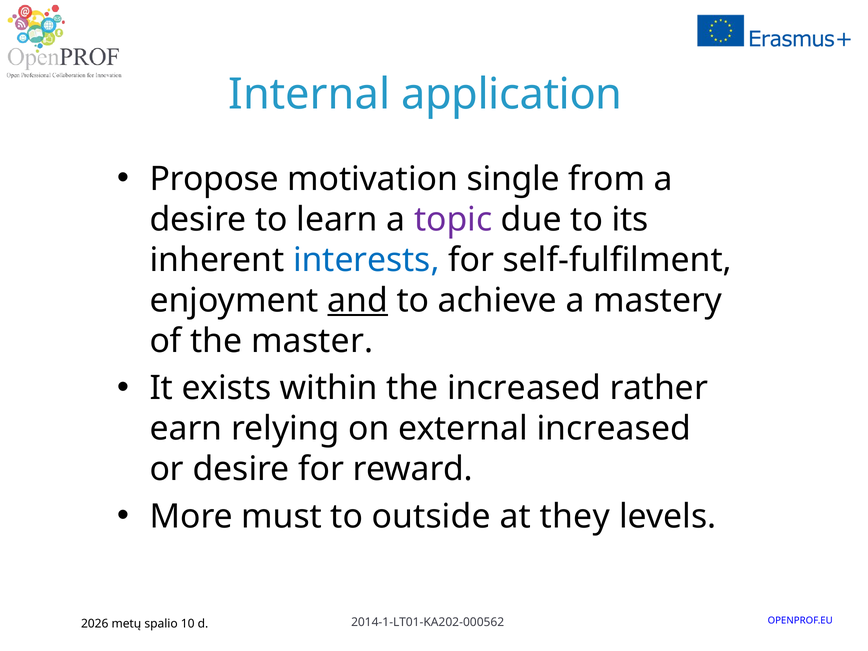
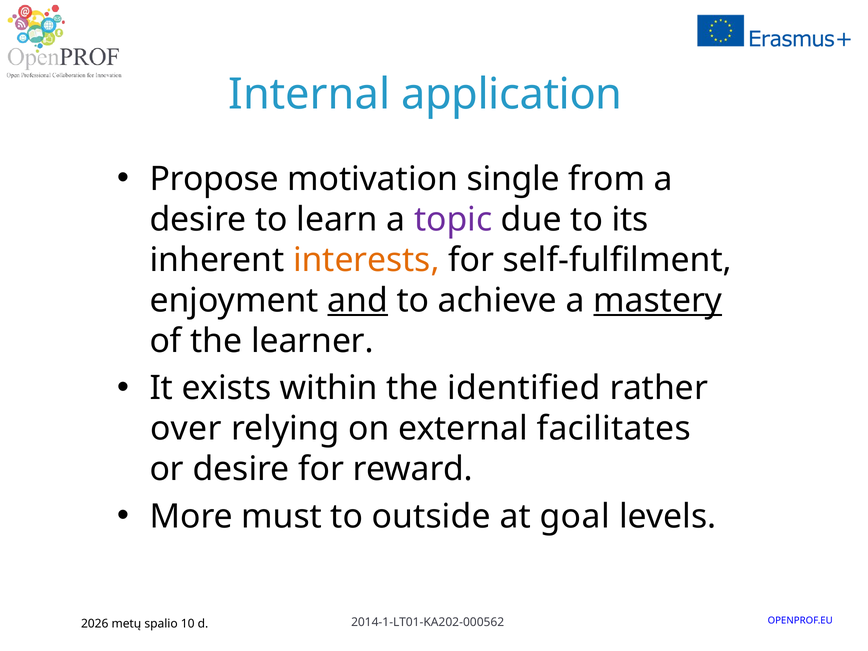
interests colour: blue -> orange
mastery underline: none -> present
master: master -> learner
the increased: increased -> identified
earn: earn -> over
external increased: increased -> facilitates
they: they -> goal
